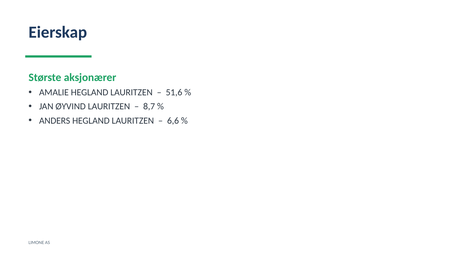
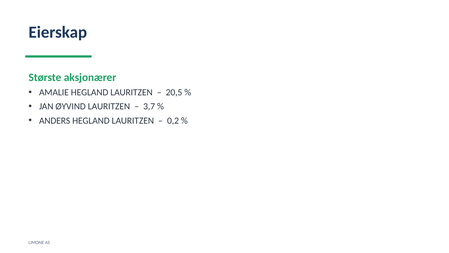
51,6: 51,6 -> 20,5
8,7: 8,7 -> 3,7
6,6: 6,6 -> 0,2
